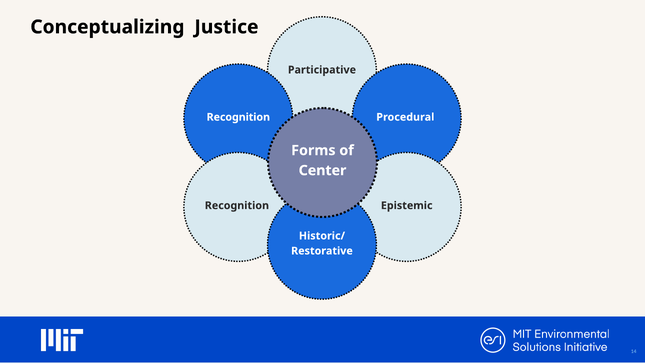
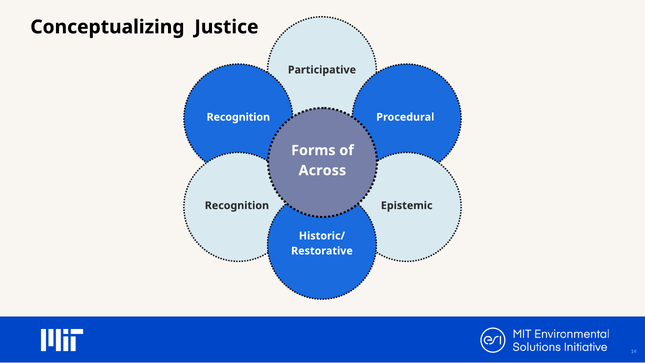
Center: Center -> Across
